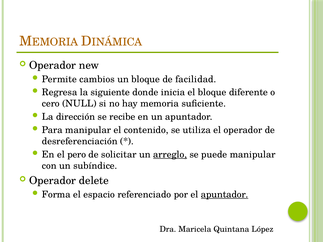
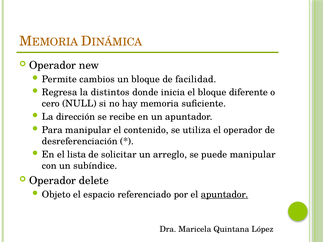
siguiente: siguiente -> distintos
pero: pero -> lista
arreglo underline: present -> none
Forma: Forma -> Objeto
